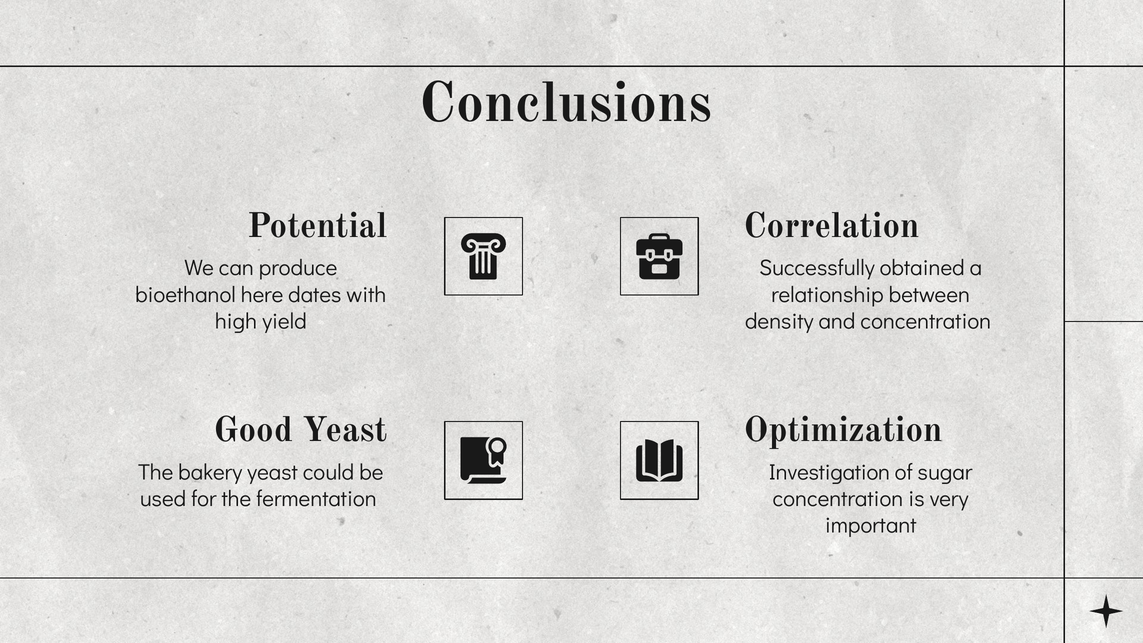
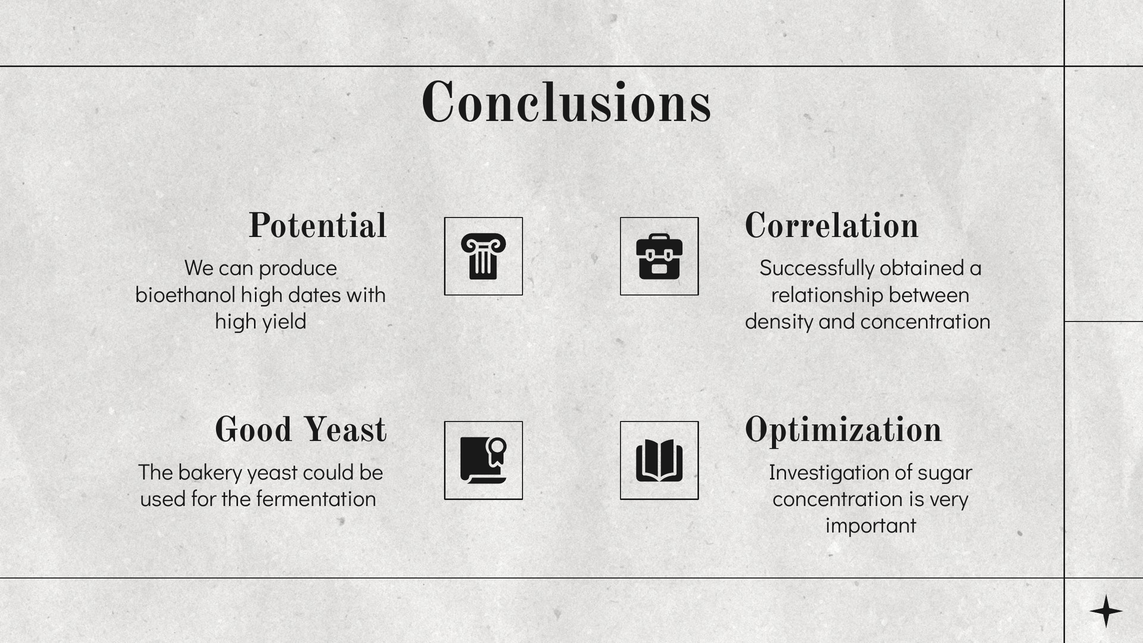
bioethanol here: here -> high
